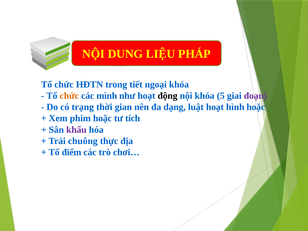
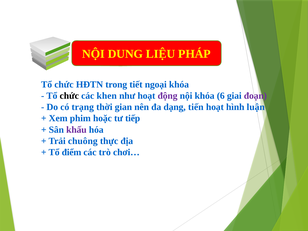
chức at (69, 96) colour: orange -> black
mình: mình -> khen
động colour: black -> purple
5: 5 -> 6
luật: luật -> tiến
hình hoặc: hoặc -> luận
tích: tích -> tiếp
